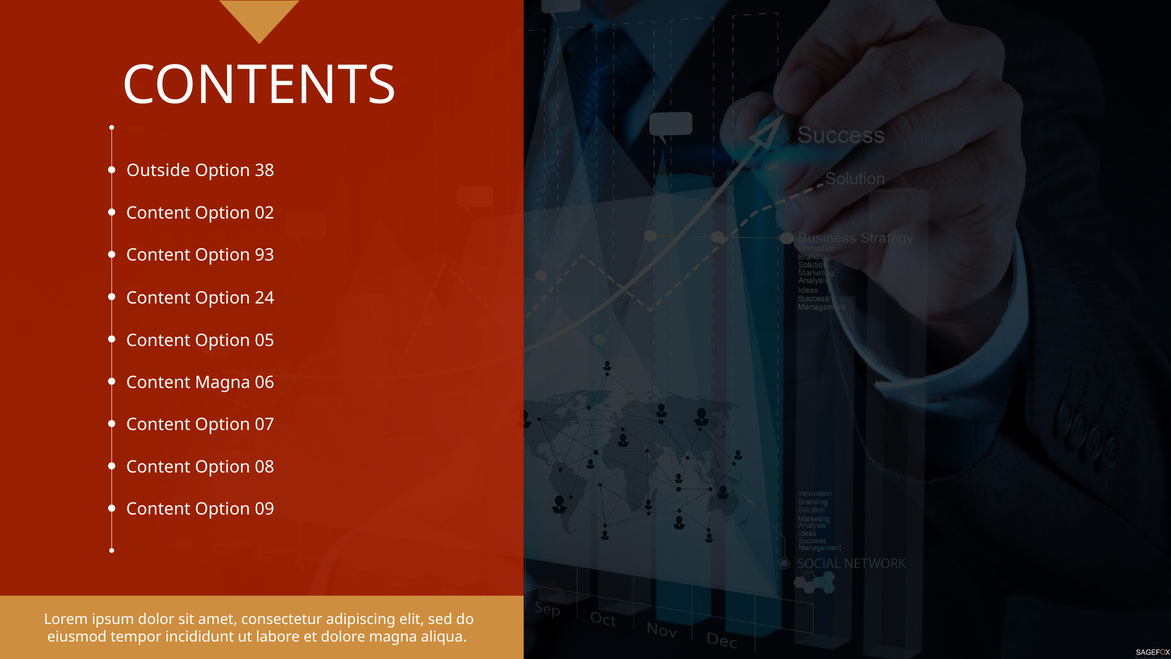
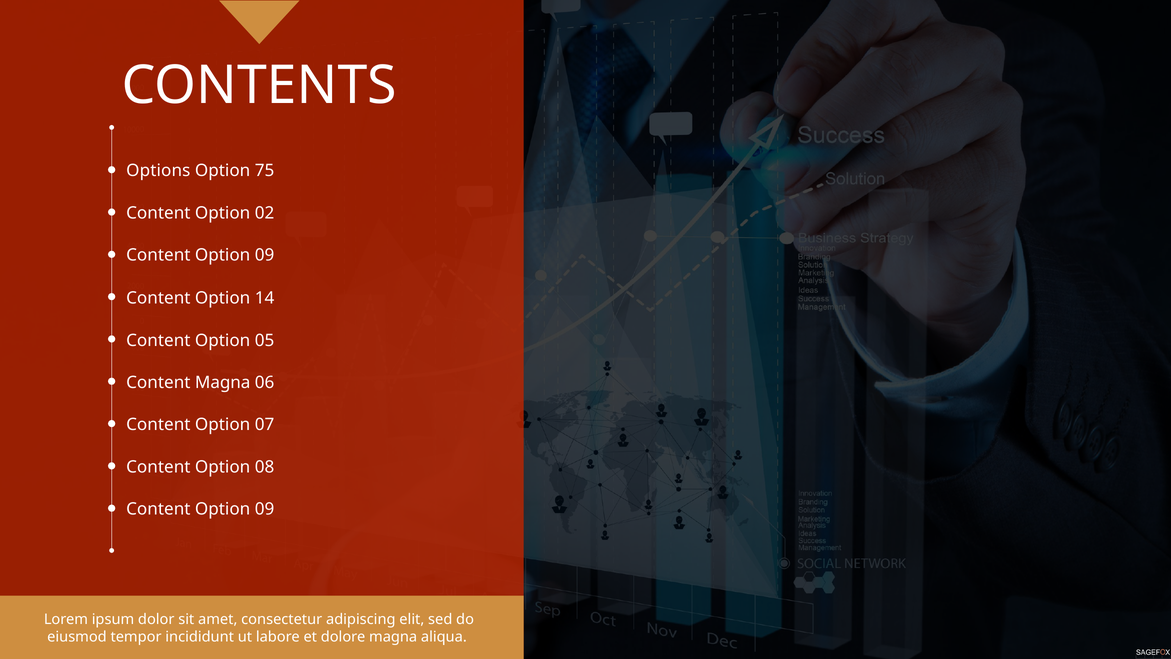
Outside: Outside -> Options
38: 38 -> 75
93 at (265, 255): 93 -> 09
24: 24 -> 14
